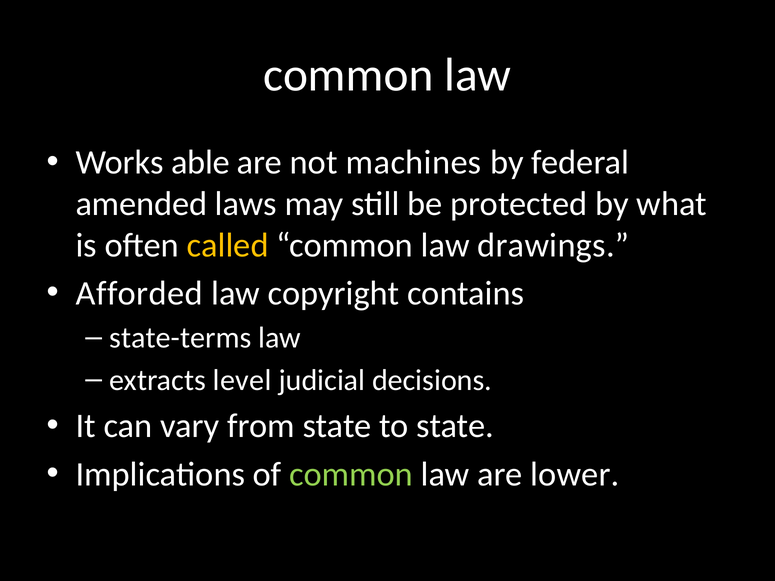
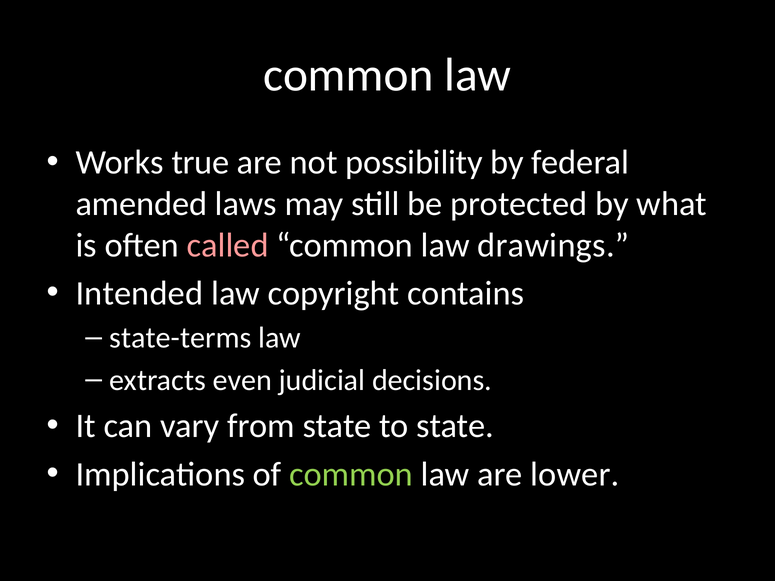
able: able -> true
machines: machines -> possibility
called colour: yellow -> pink
Afforded: Afforded -> Intended
level: level -> even
